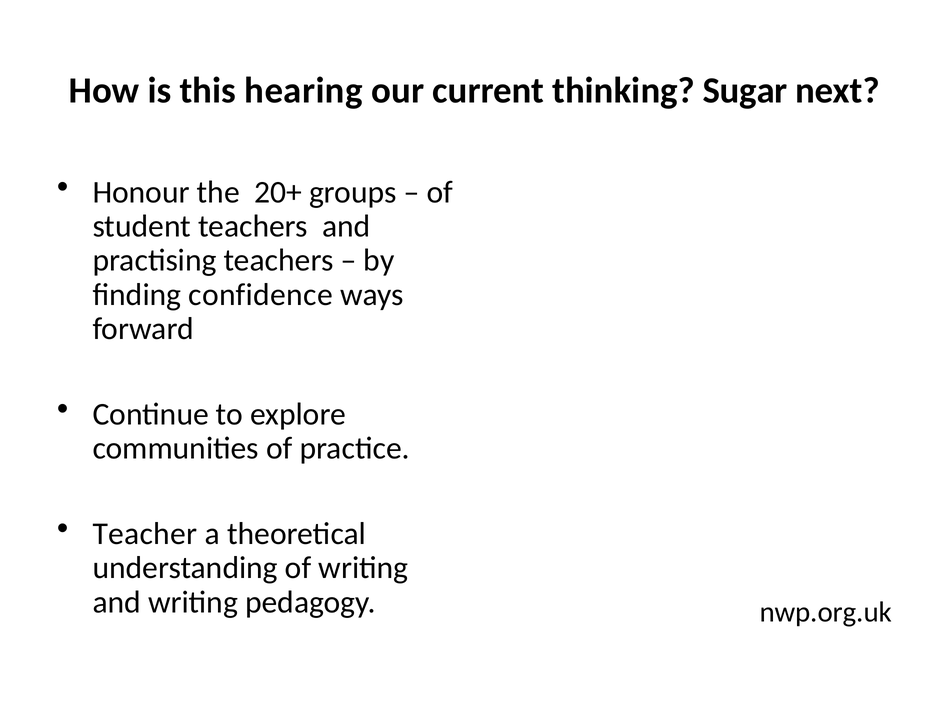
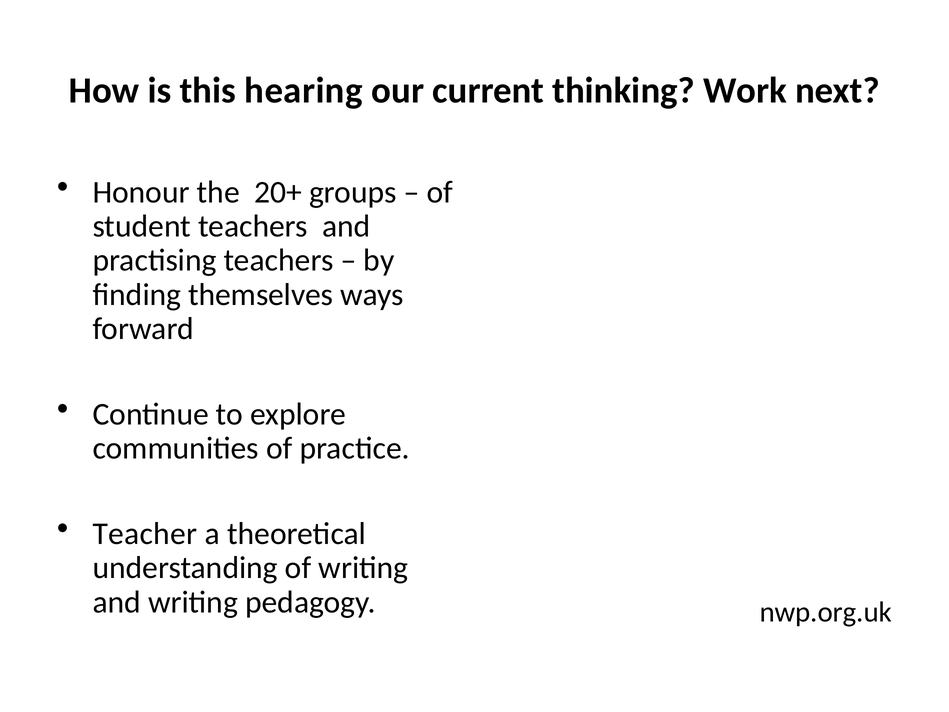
Sugar: Sugar -> Work
confidence: confidence -> themselves
